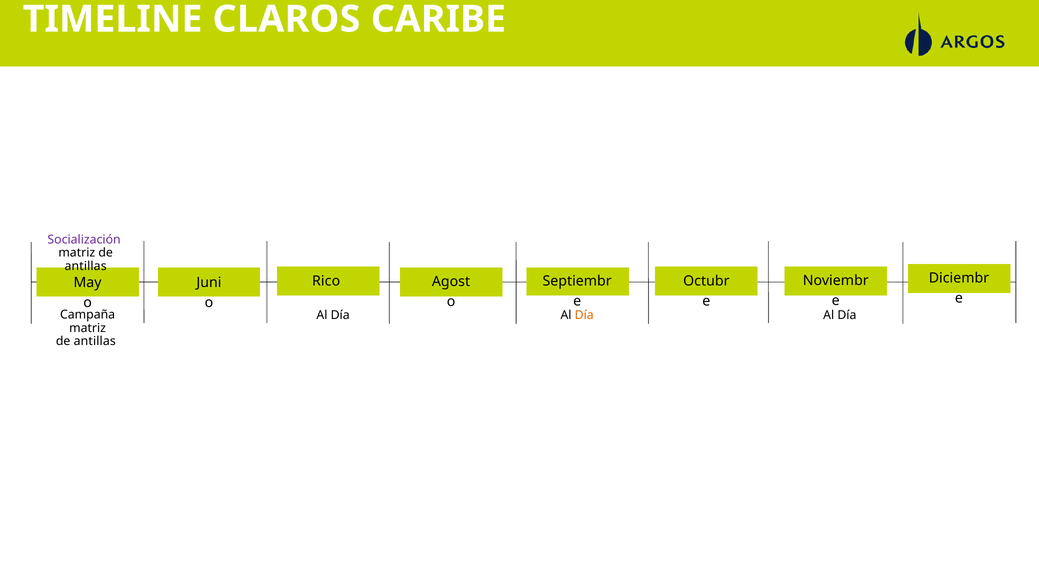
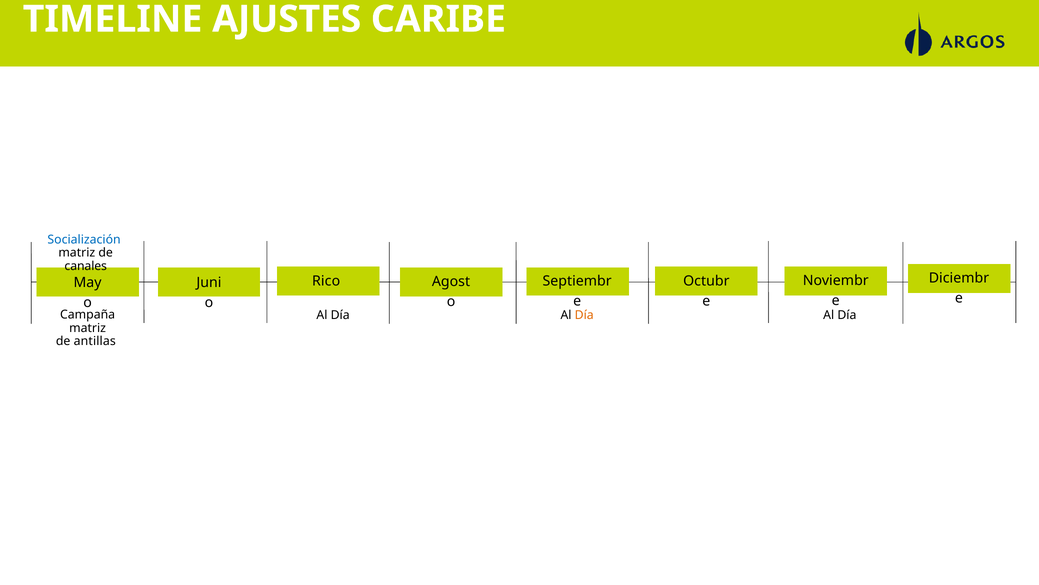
CLAROS: CLAROS -> AJUSTES
Socialización colour: purple -> blue
antillas at (86, 266): antillas -> canales
